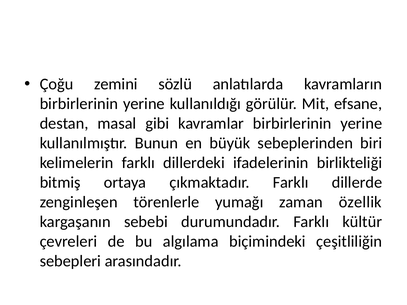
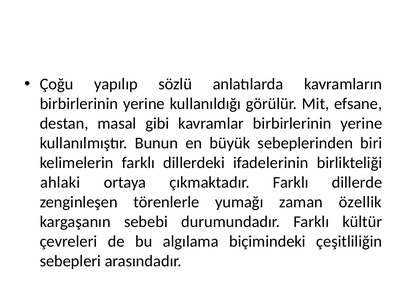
zemini: zemini -> yapılıp
bitmiş: bitmiş -> ahlaki
